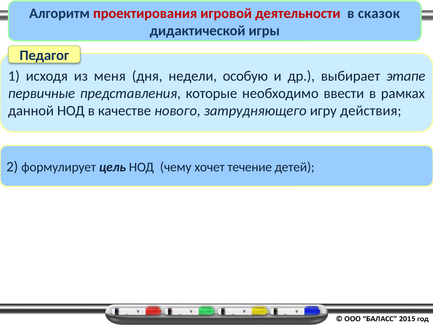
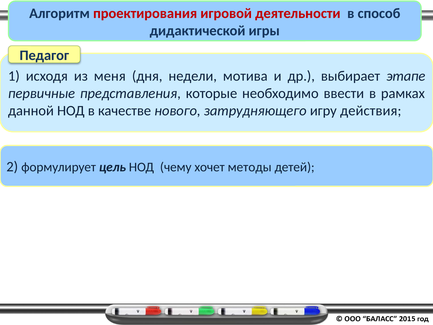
сказок: сказок -> способ
особую: особую -> мотива
течение: течение -> методы
